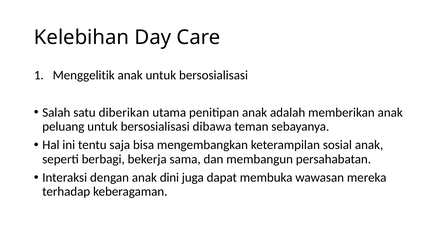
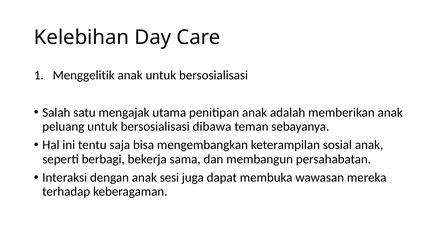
diberikan: diberikan -> mengajak
dini: dini -> sesi
